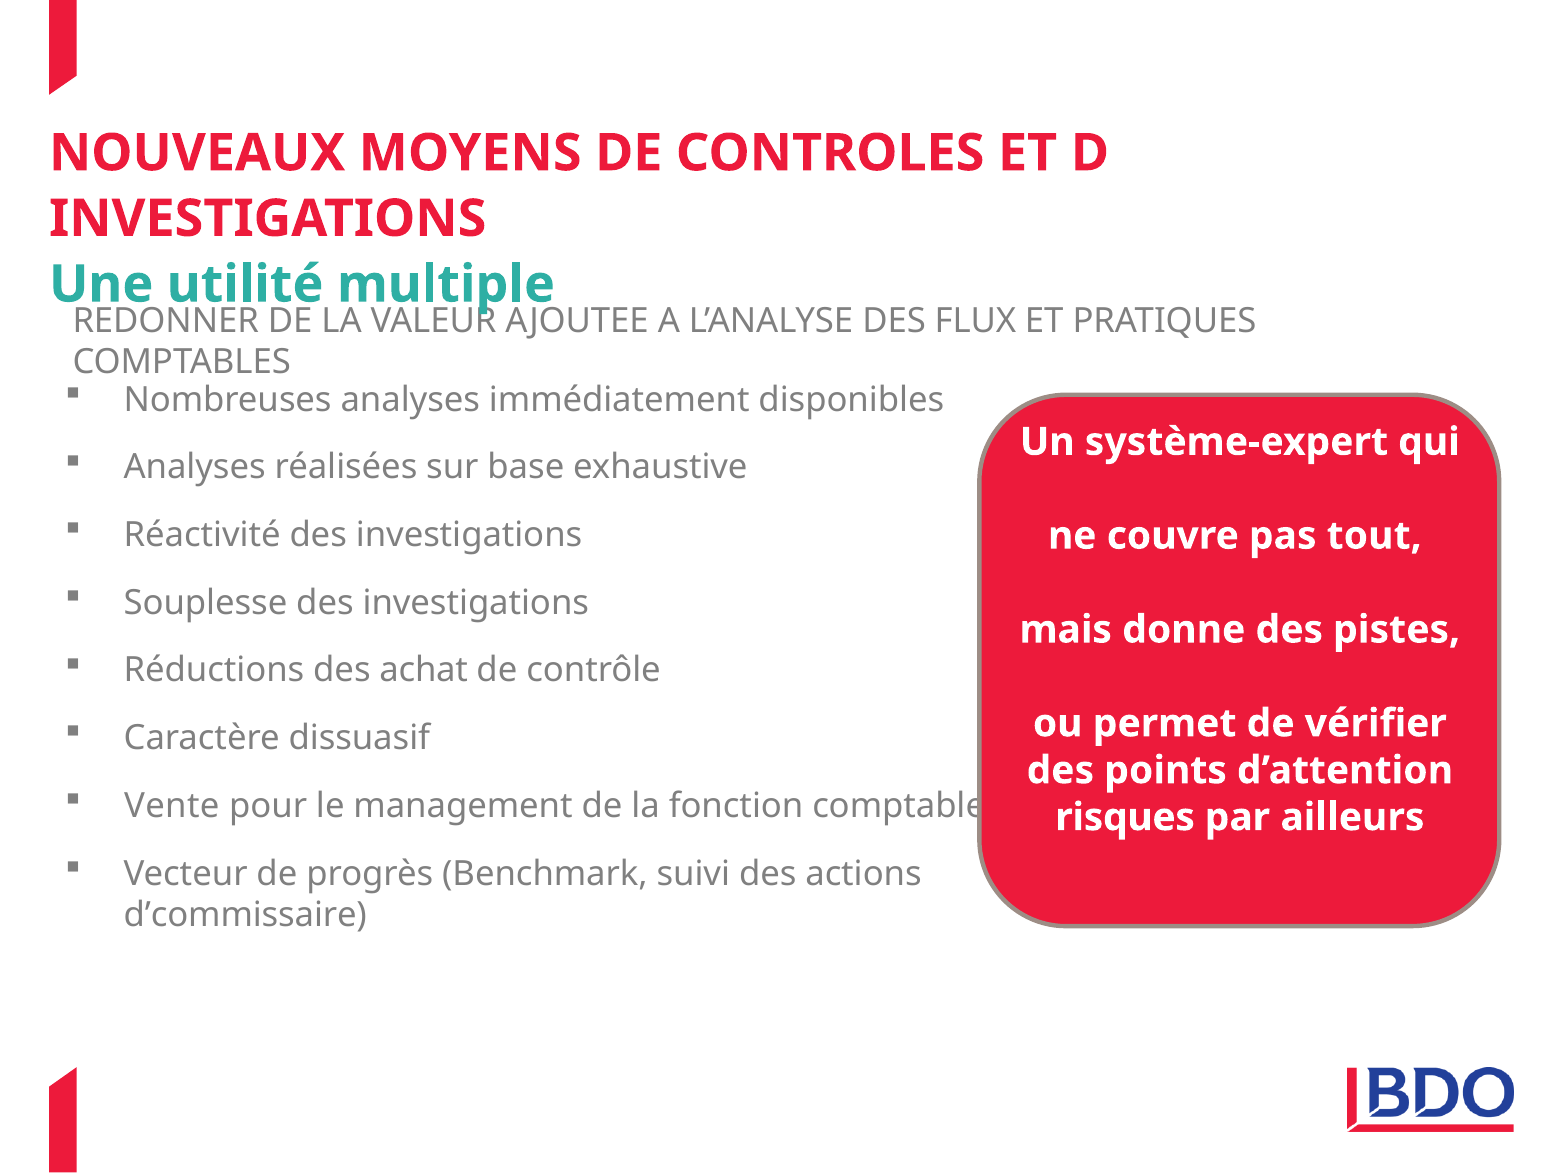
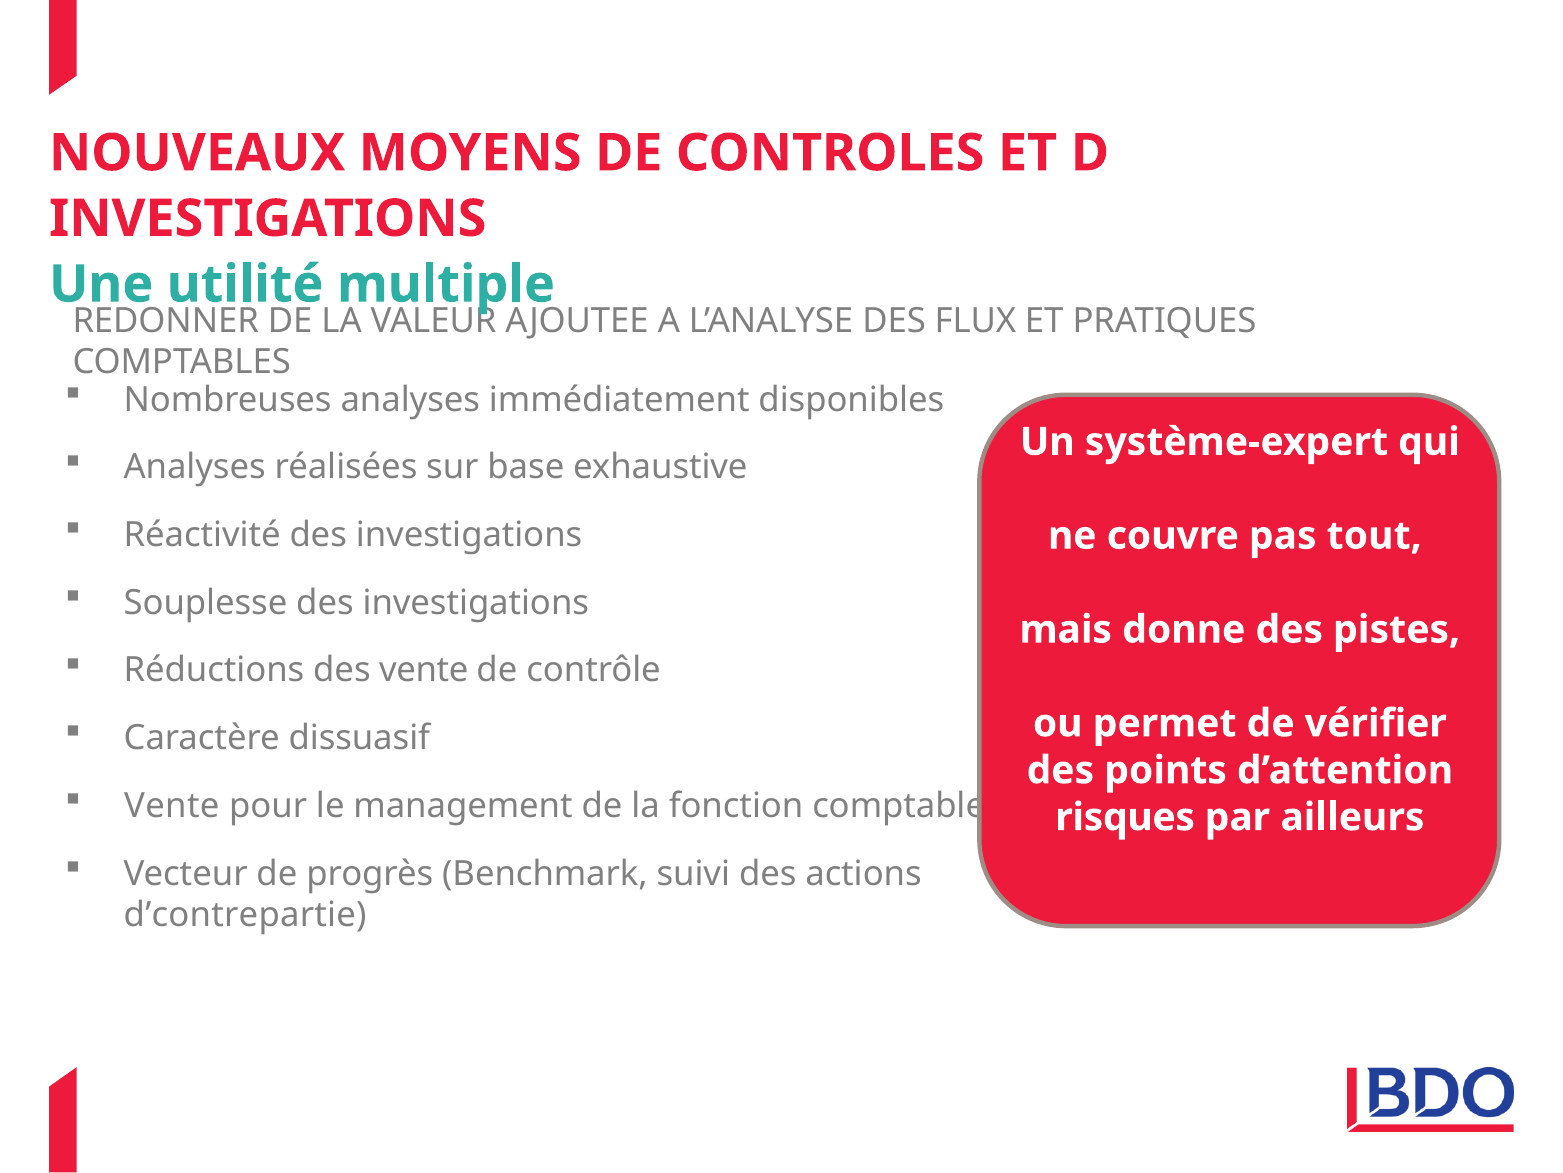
des achat: achat -> vente
d’commissaire: d’commissaire -> d’contrepartie
